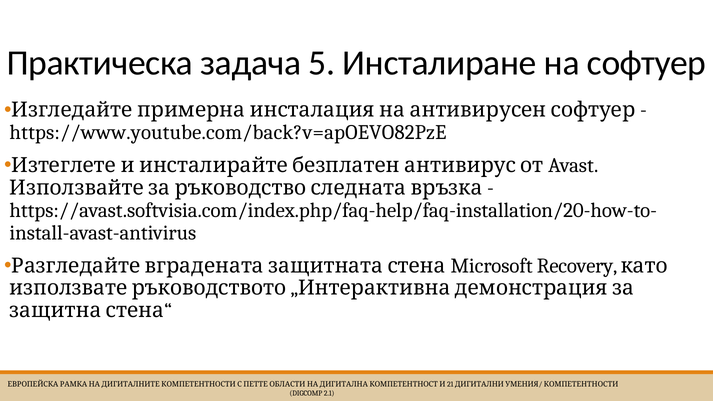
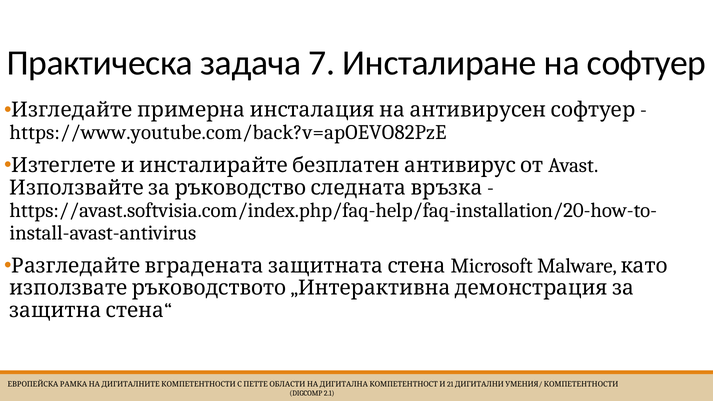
5: 5 -> 7
Recovery: Recovery -> Malware
